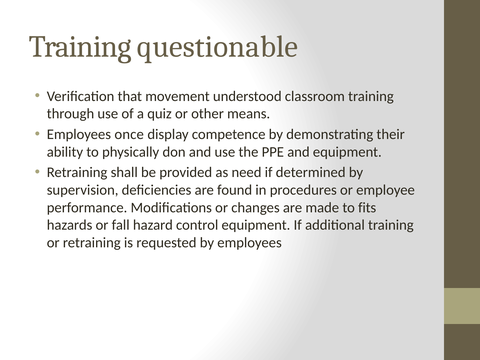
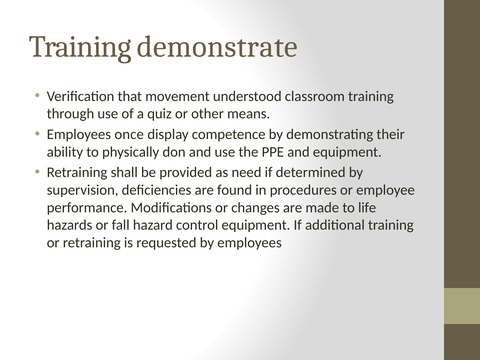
questionable: questionable -> demonstrate
fits: fits -> life
